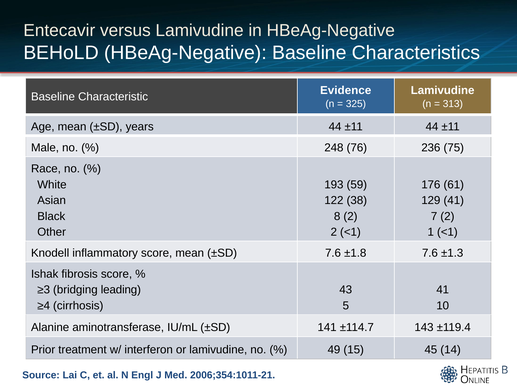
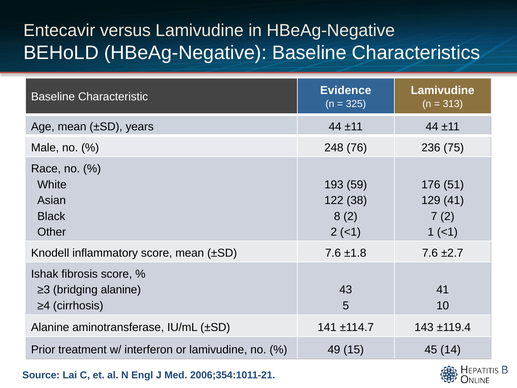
61: 61 -> 51
±1.3: ±1.3 -> ±2.7
bridging leading: leading -> alanine
